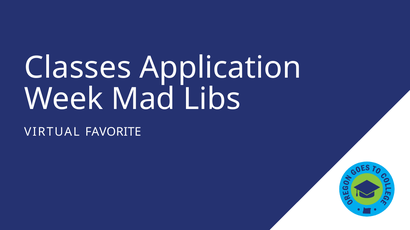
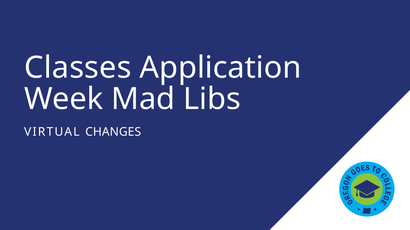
FAVORITE: FAVORITE -> CHANGES
